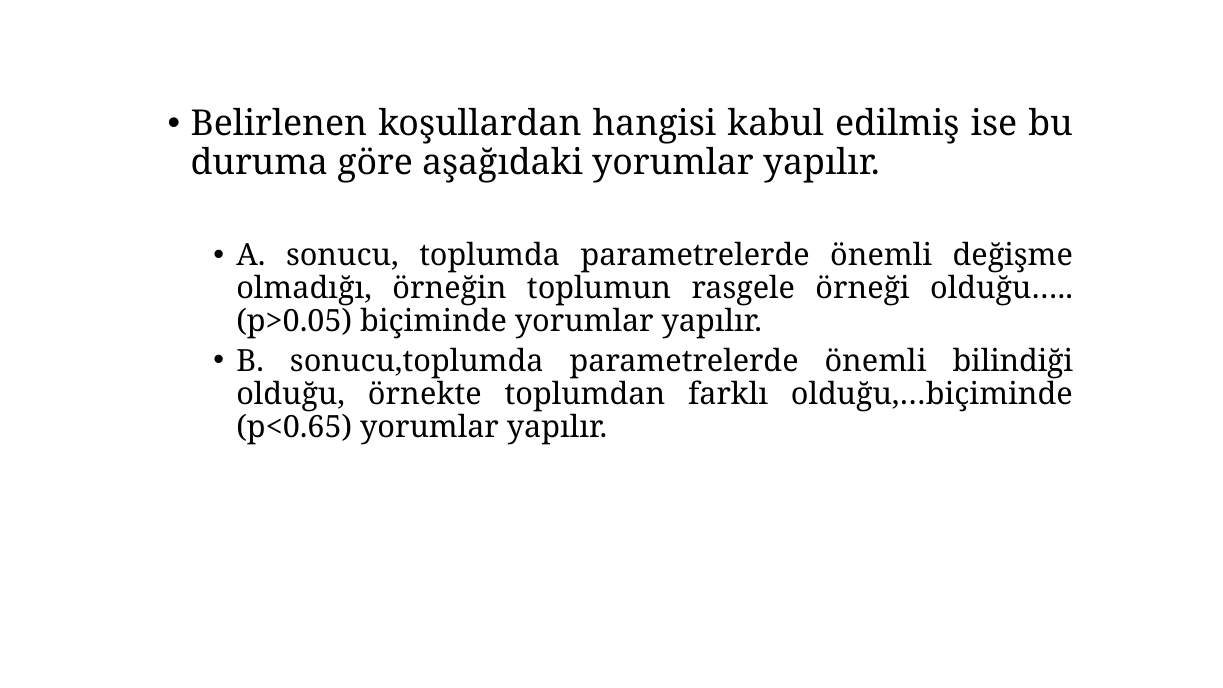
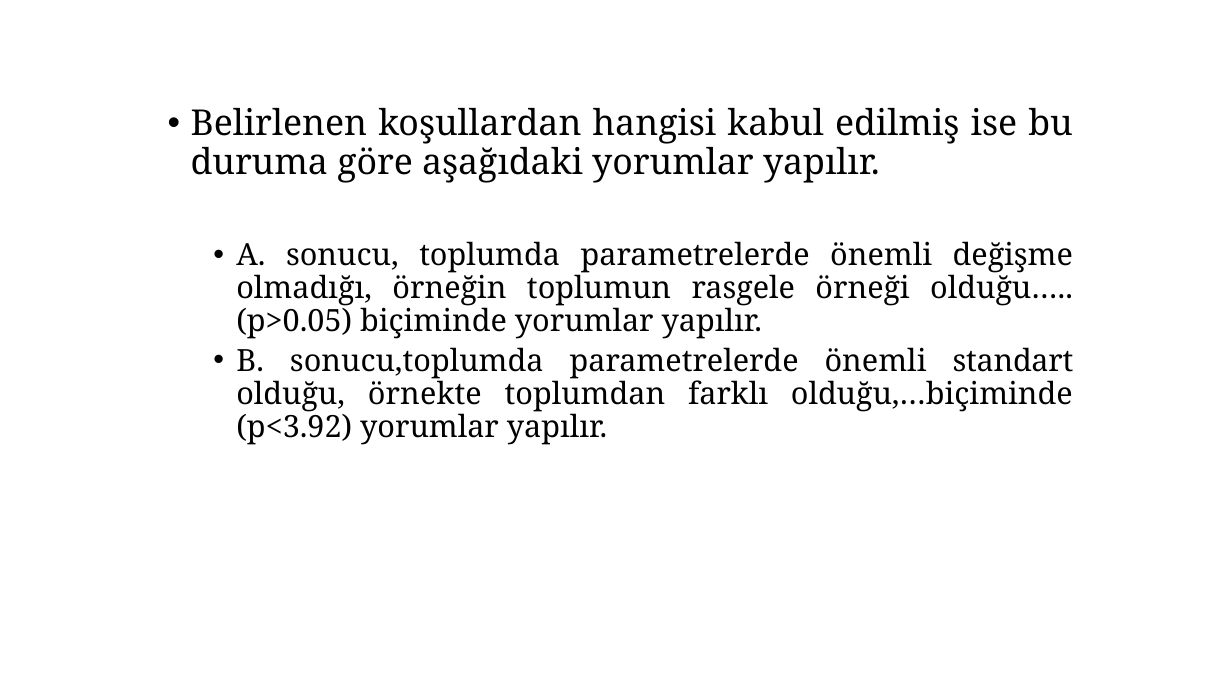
bilindiği: bilindiği -> standart
p<0.65: p<0.65 -> p<3.92
